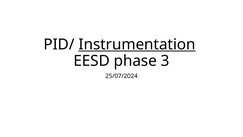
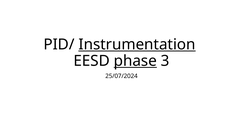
phase underline: none -> present
